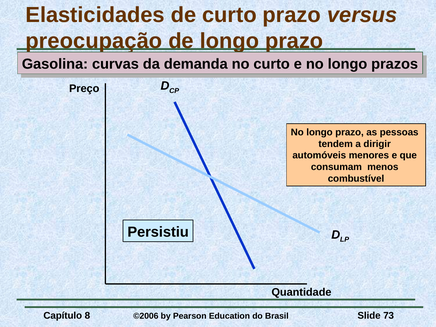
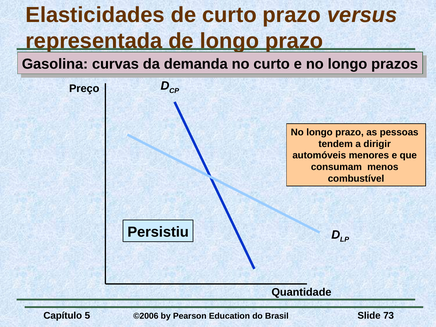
preocupação: preocupação -> representada
8: 8 -> 5
